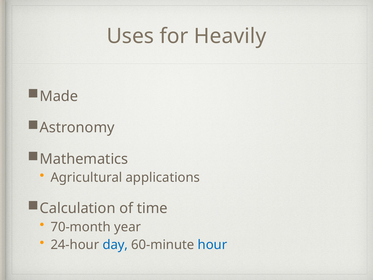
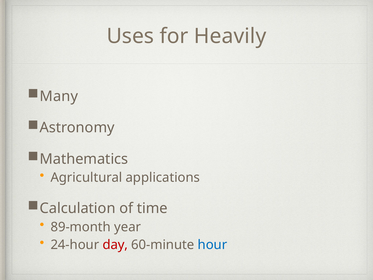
Made: Made -> Many
70-month: 70-month -> 89-month
day colour: blue -> red
